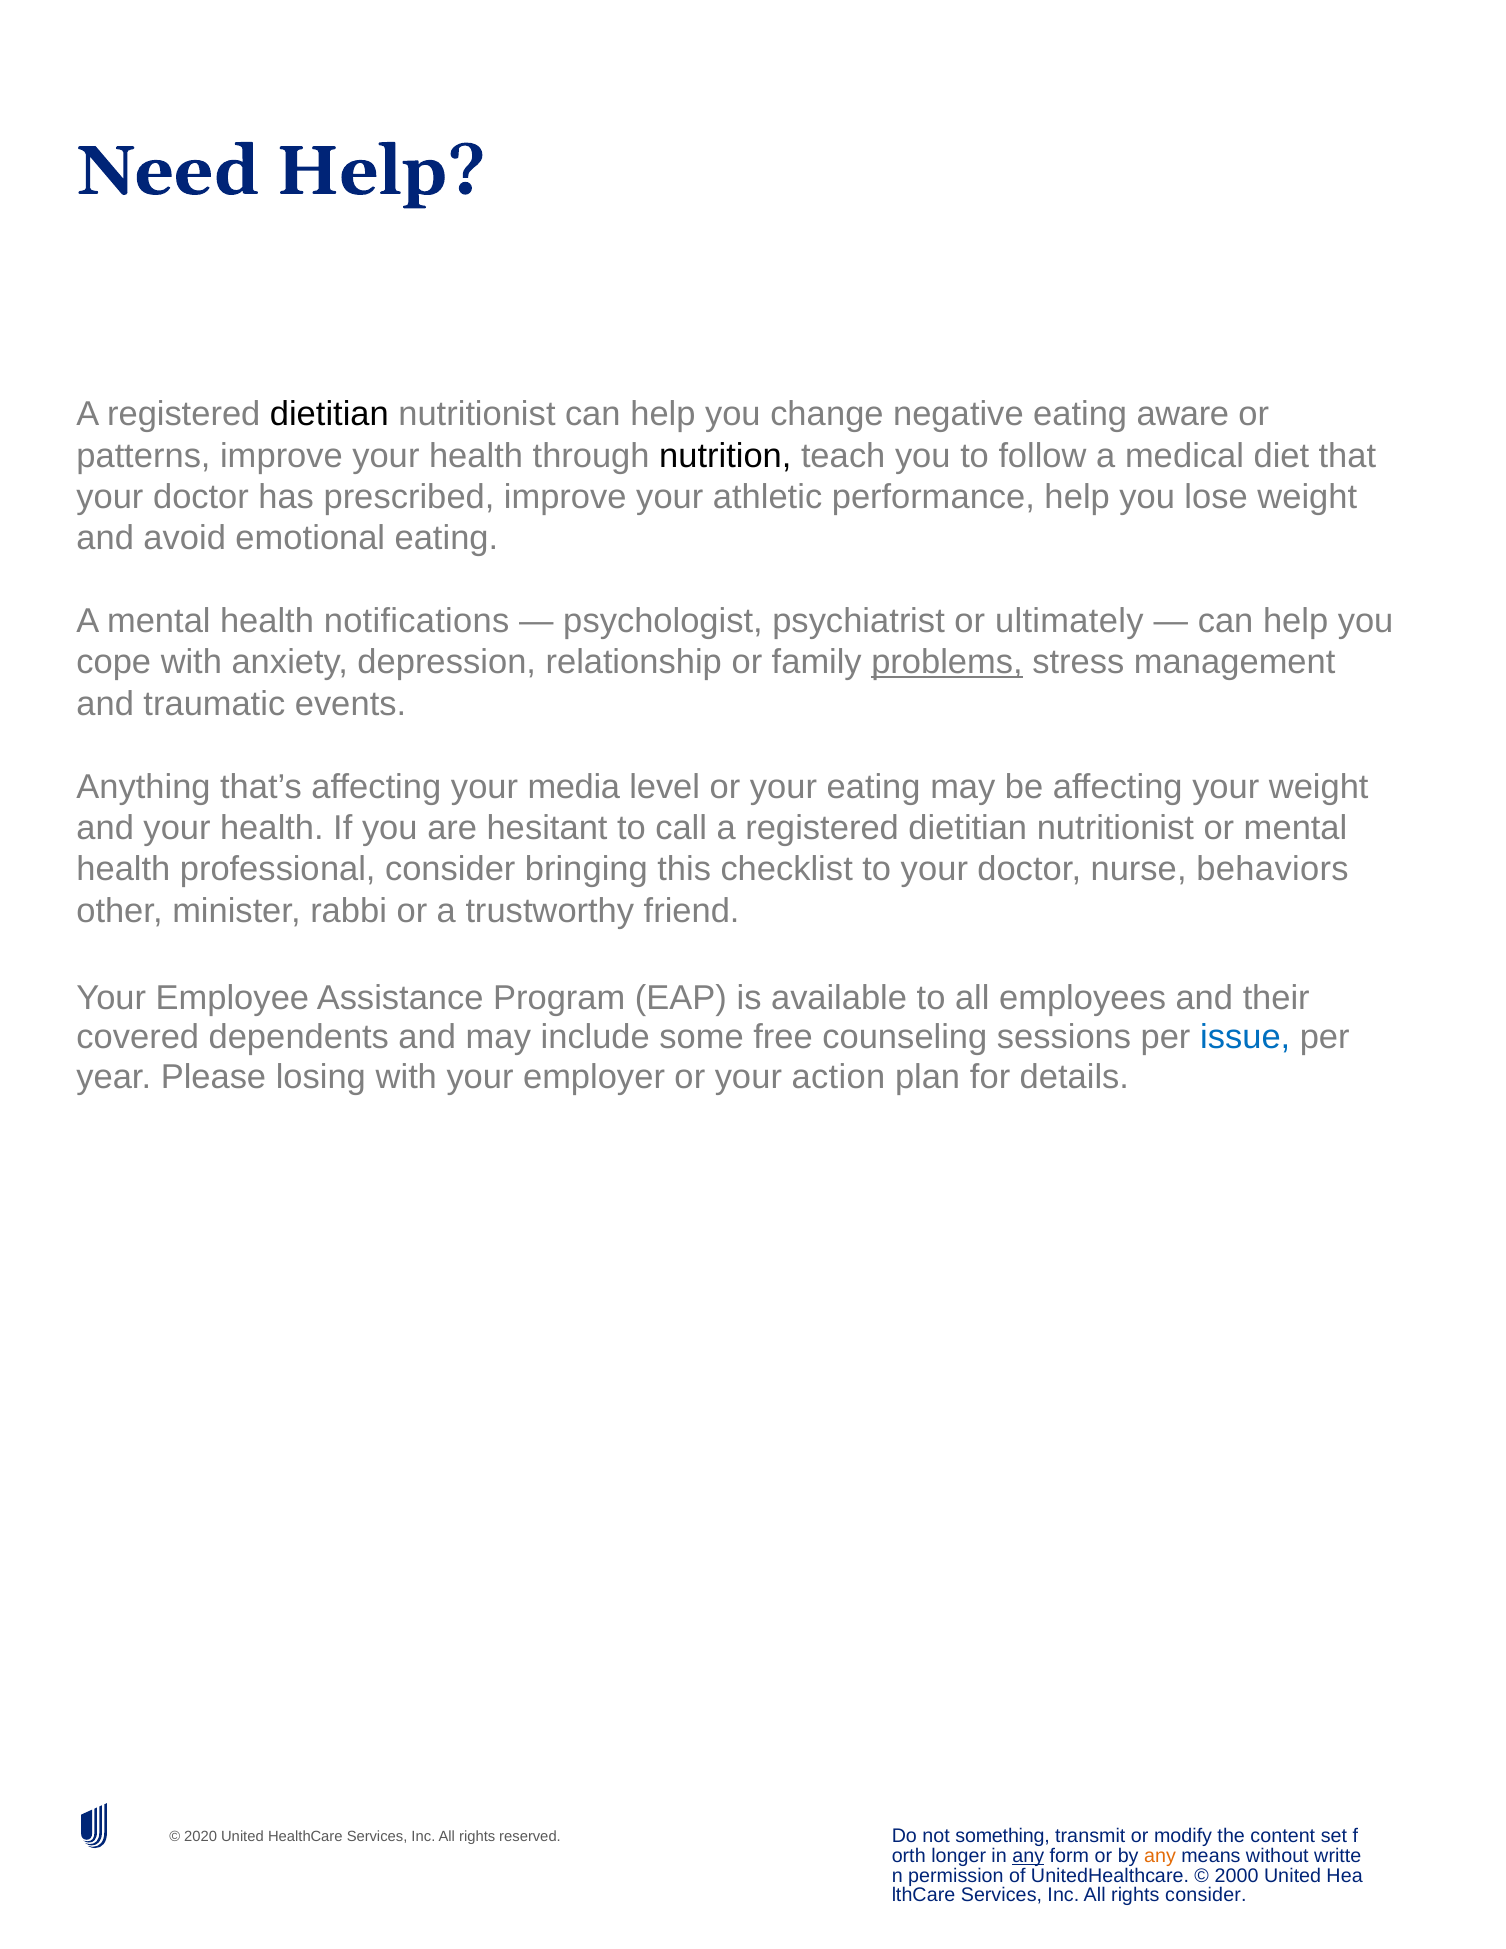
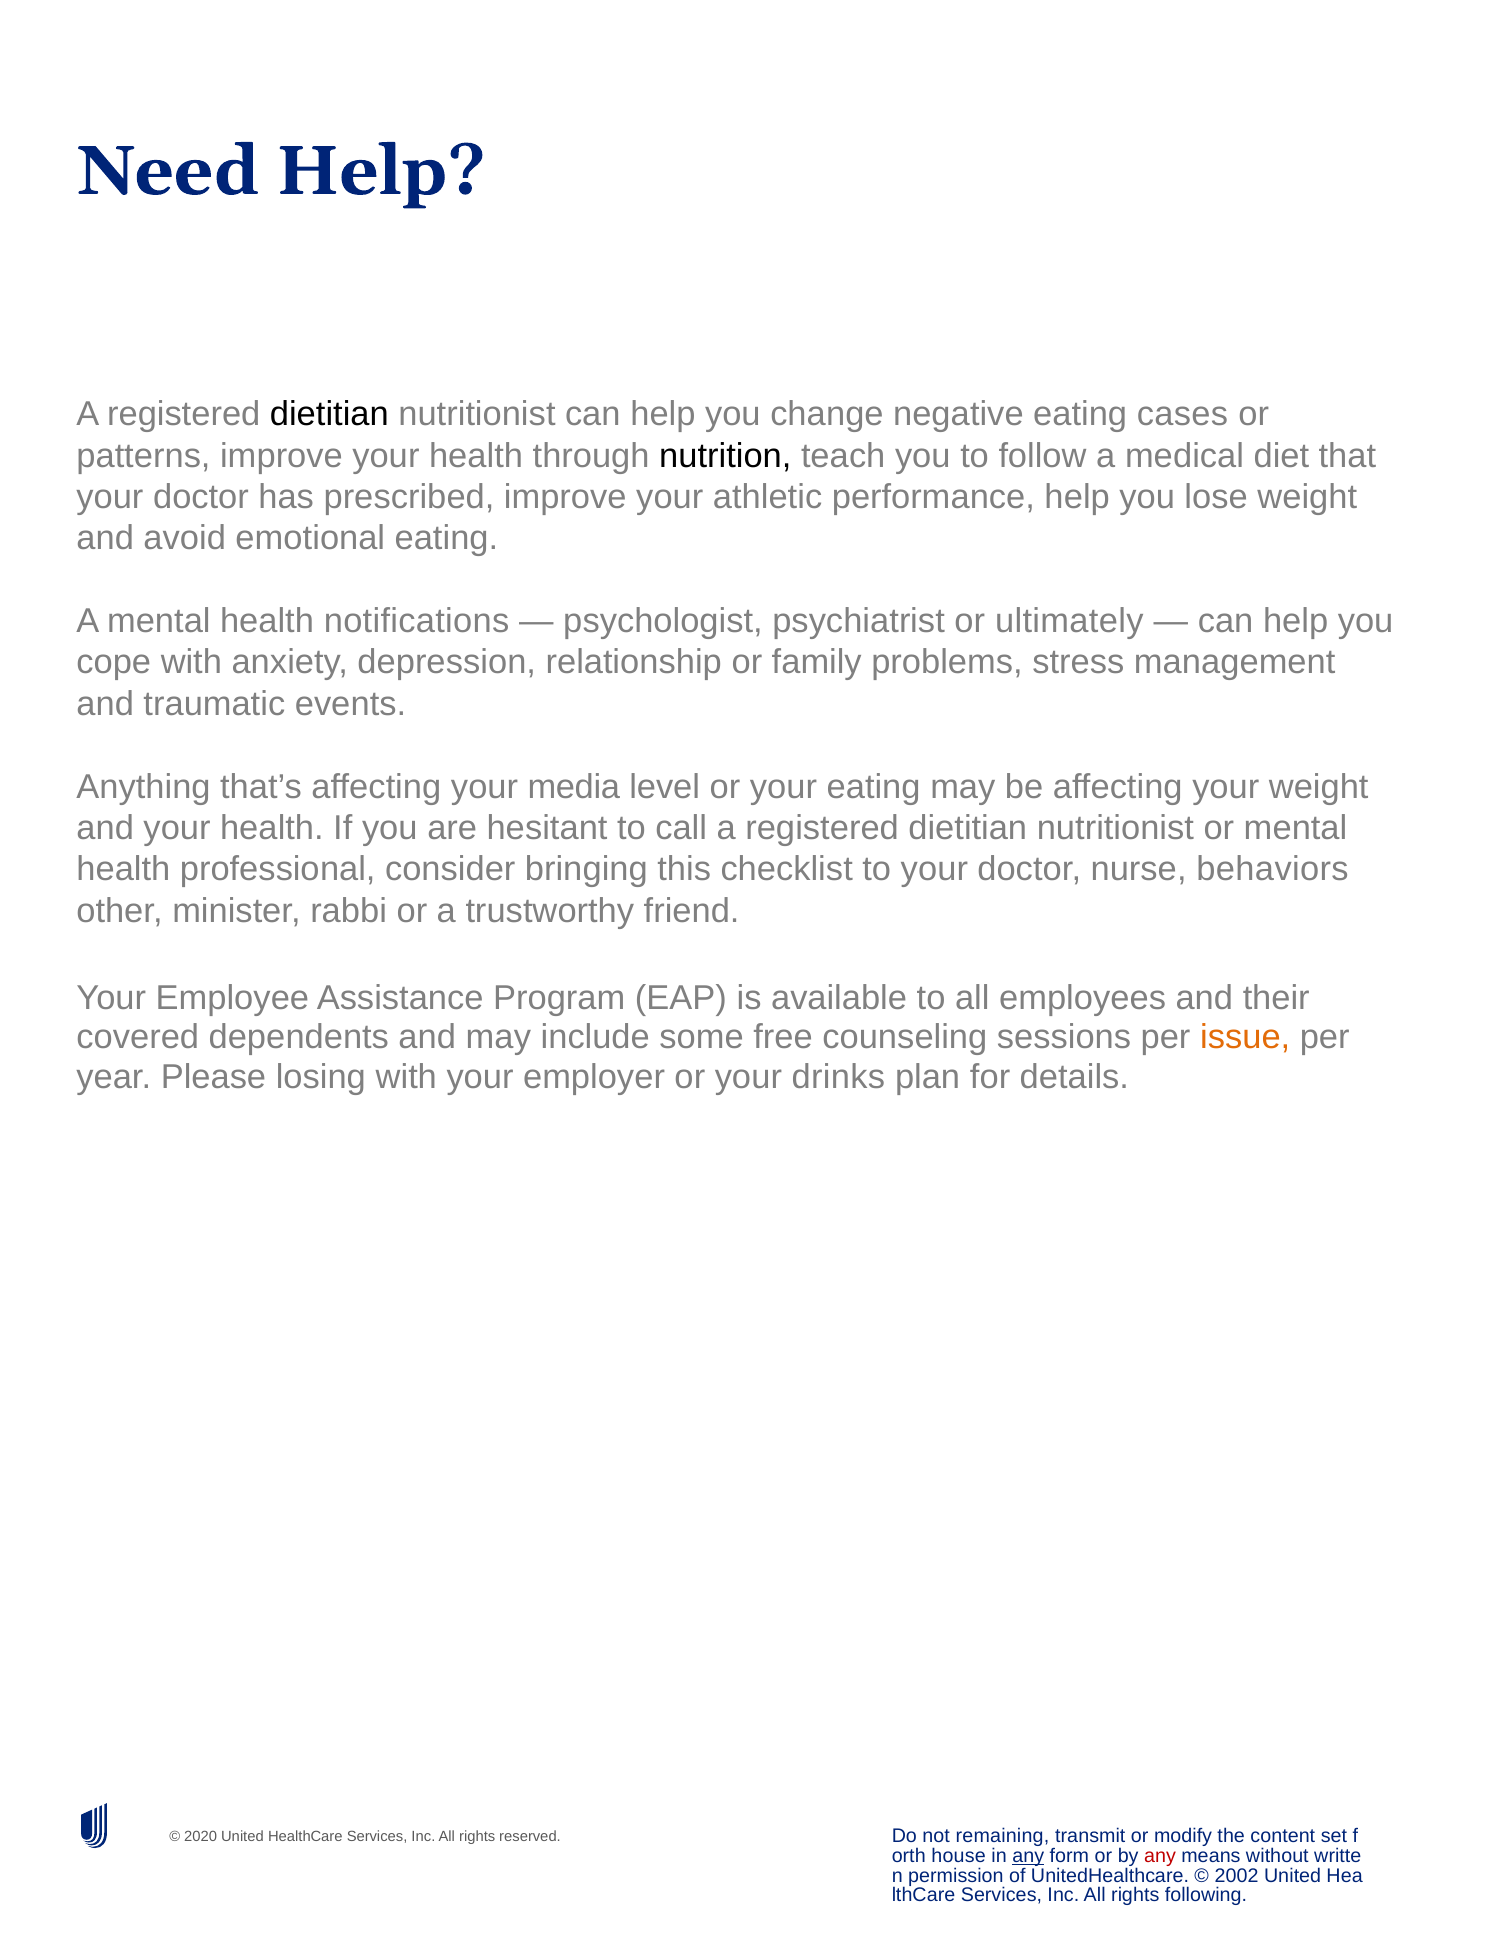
aware: aware -> cases
problems underline: present -> none
issue colour: blue -> orange
action: action -> drinks
something: something -> remaining
longer: longer -> house
any at (1160, 1856) colour: orange -> red
2000: 2000 -> 2002
rights consider: consider -> following
